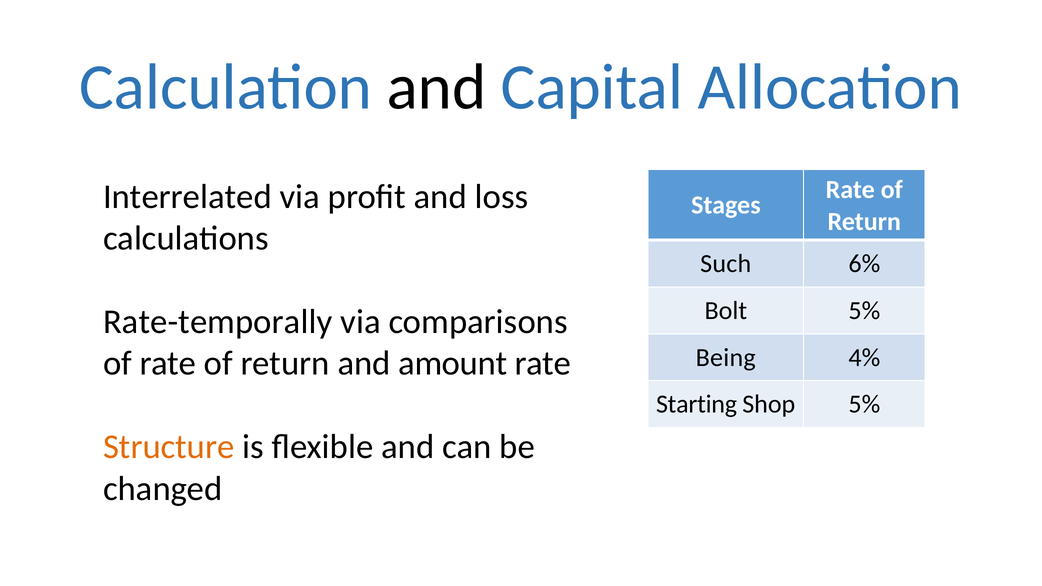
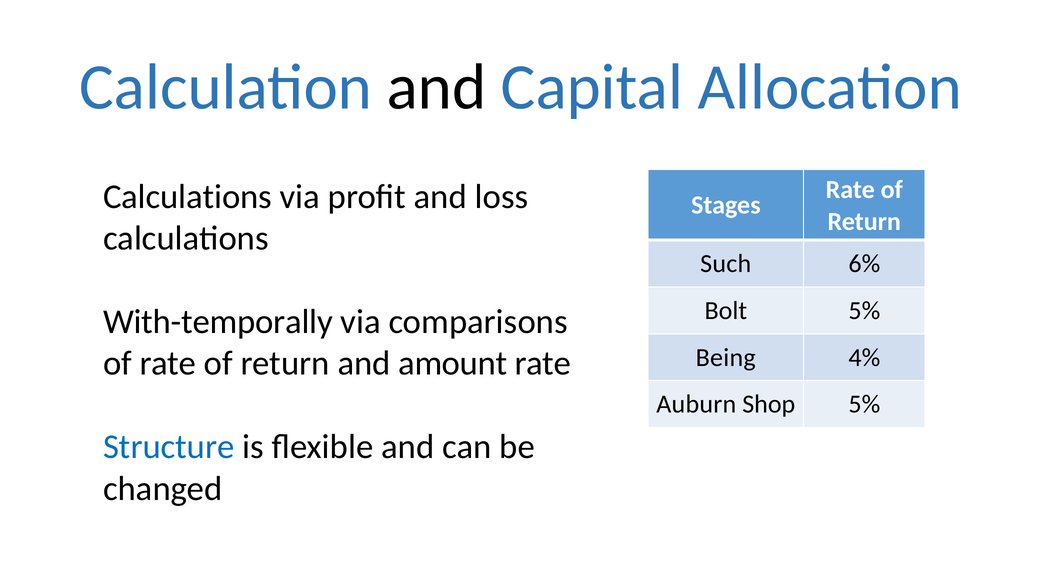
Interrelated at (187, 197): Interrelated -> Calculations
Rate-temporally: Rate-temporally -> With-temporally
Starting: Starting -> Auburn
Structure colour: orange -> blue
